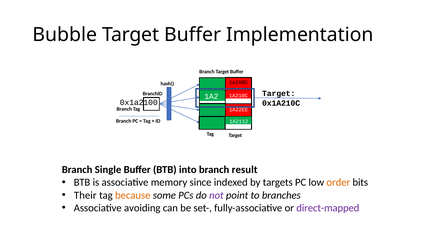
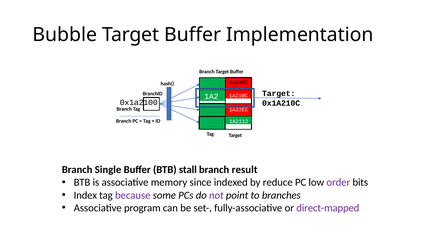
into: into -> stall
targets: targets -> reduce
order colour: orange -> purple
Their: Their -> Index
because colour: orange -> purple
avoiding: avoiding -> program
